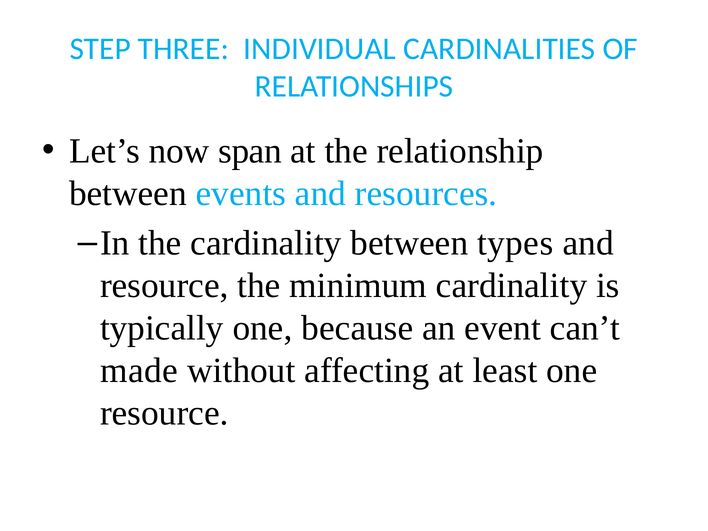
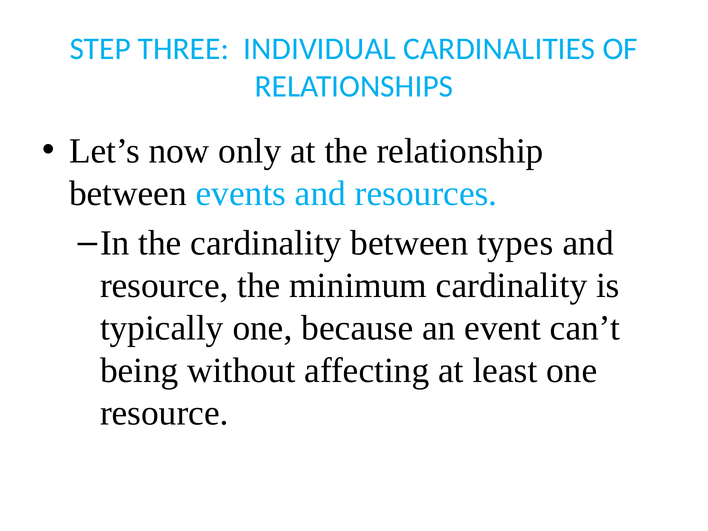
span: span -> only
made: made -> being
